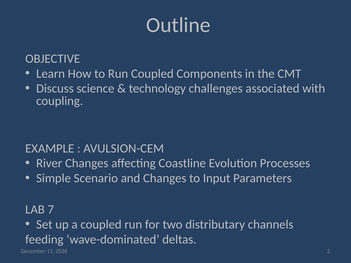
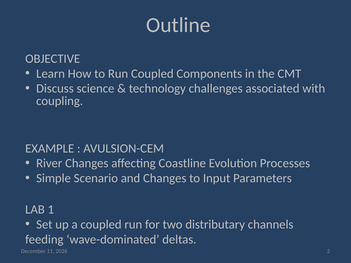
7: 7 -> 1
